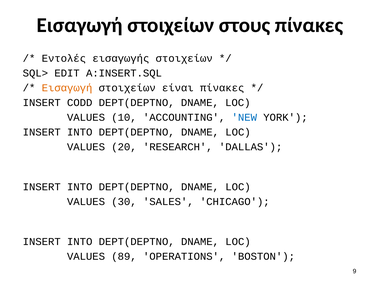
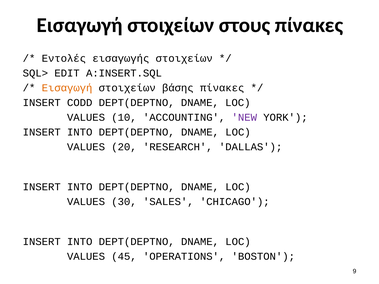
είναι: είναι -> βάσης
NEW colour: blue -> purple
89: 89 -> 45
